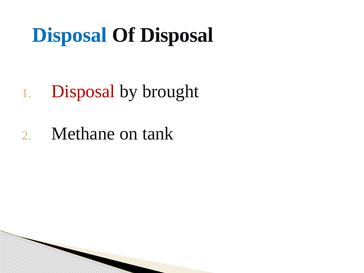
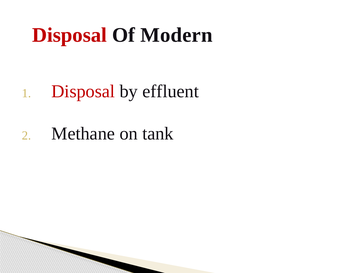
Disposal at (70, 35) colour: blue -> red
Of Disposal: Disposal -> Modern
brought: brought -> effluent
